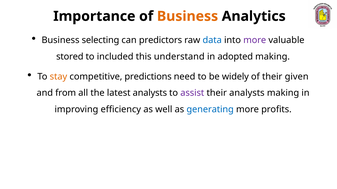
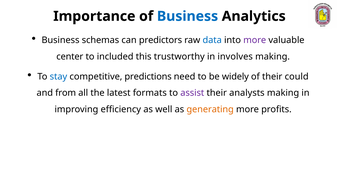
Business at (187, 16) colour: orange -> blue
selecting: selecting -> schemas
stored: stored -> center
understand: understand -> trustworthy
adopted: adopted -> involves
stay colour: orange -> blue
given: given -> could
latest analysts: analysts -> formats
generating colour: blue -> orange
